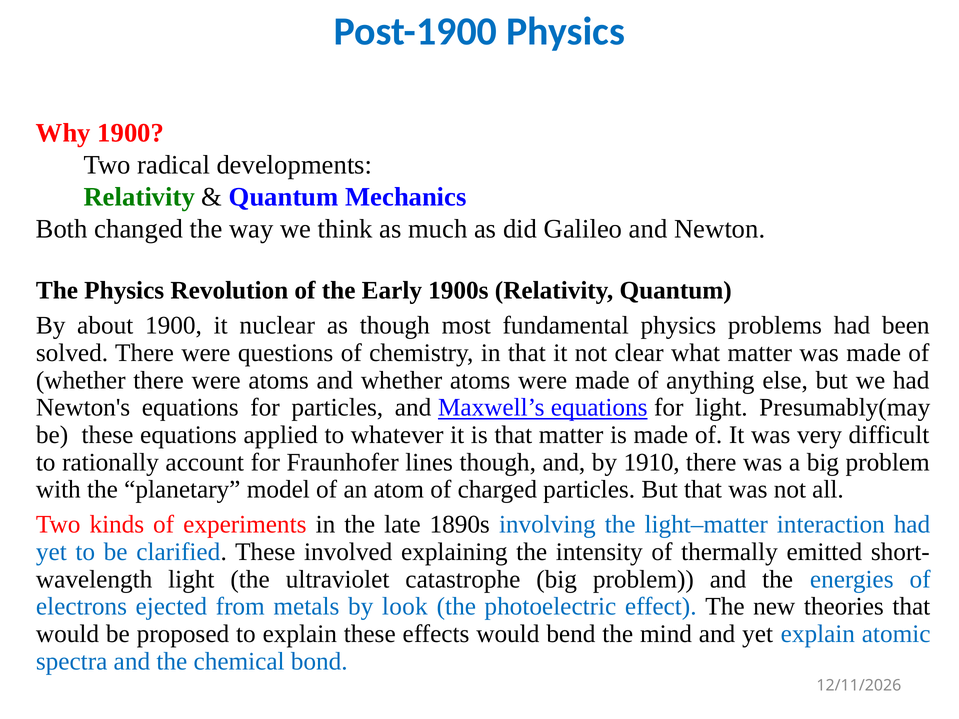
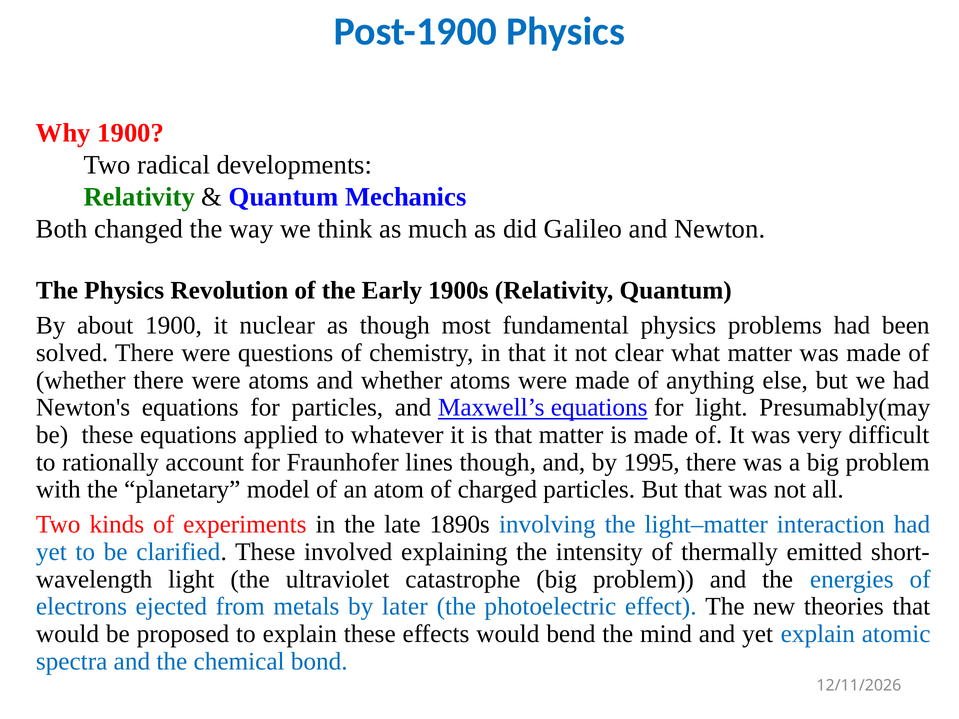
1910: 1910 -> 1995
look: look -> later
